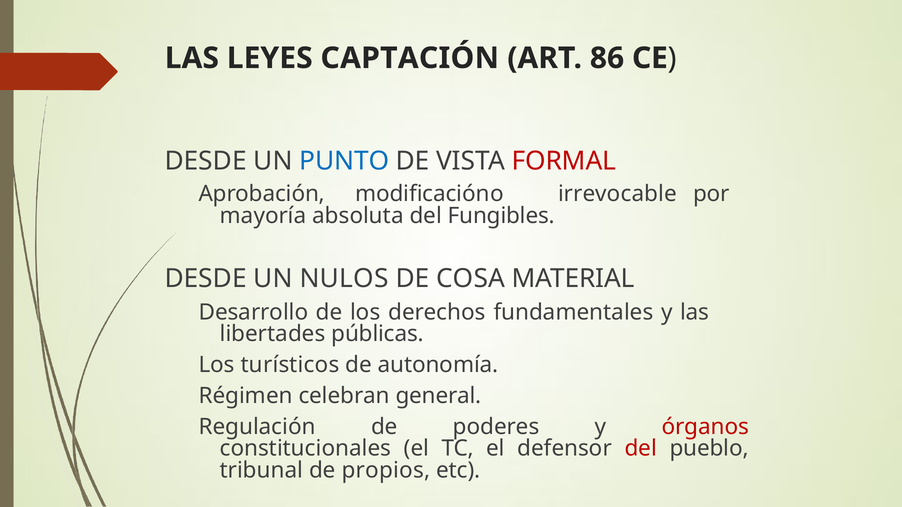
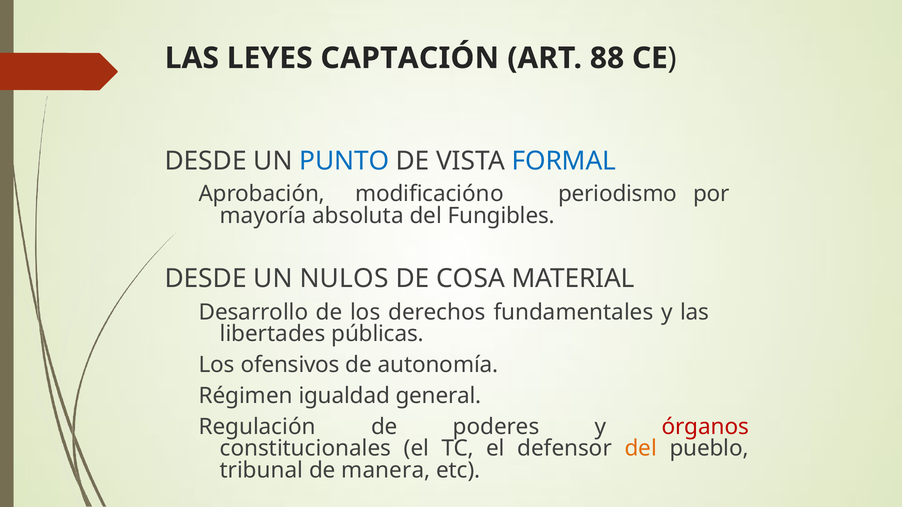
86: 86 -> 88
FORMAL colour: red -> blue
irrevocable: irrevocable -> periodismo
turísticos: turísticos -> ofensivos
celebran: celebran -> igualdad
del at (641, 449) colour: red -> orange
propios: propios -> manera
